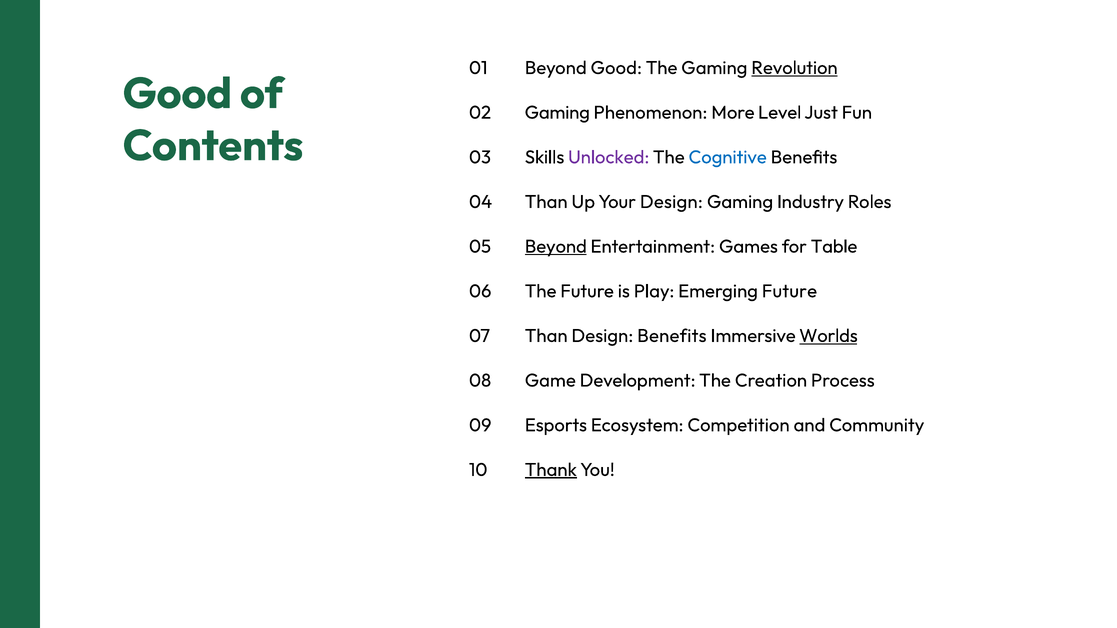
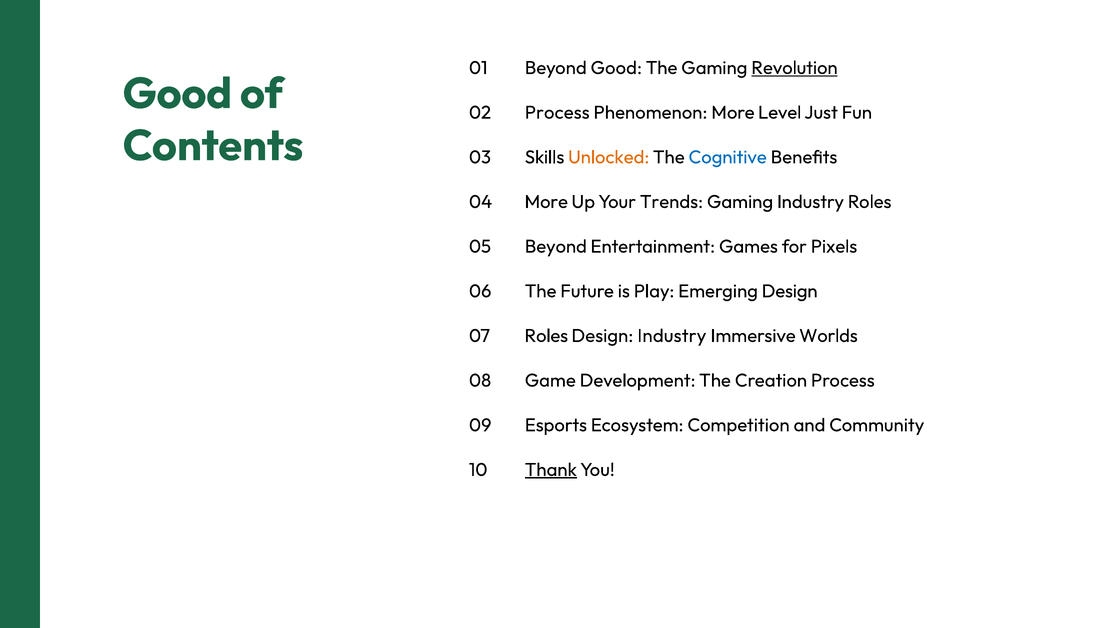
02 Gaming: Gaming -> Process
Unlocked colour: purple -> orange
04 Than: Than -> More
Your Design: Design -> Trends
Beyond at (556, 247) underline: present -> none
Table: Table -> Pixels
Emerging Future: Future -> Design
07 Than: Than -> Roles
Design Benefits: Benefits -> Industry
Worlds underline: present -> none
